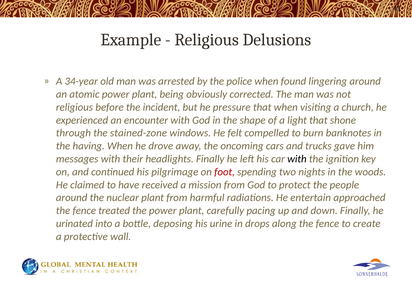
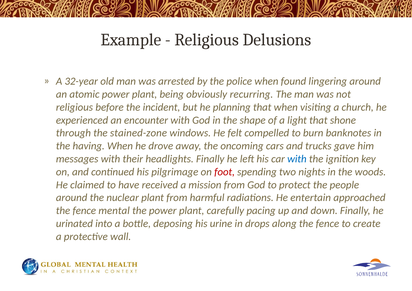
34-year: 34-year -> 32-year
corrected: corrected -> recurring
pressure: pressure -> planning
with at (297, 159) colour: black -> blue
treated: treated -> mental
